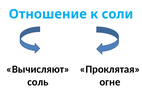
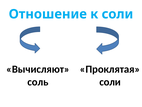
огне at (110, 82): огне -> соли
